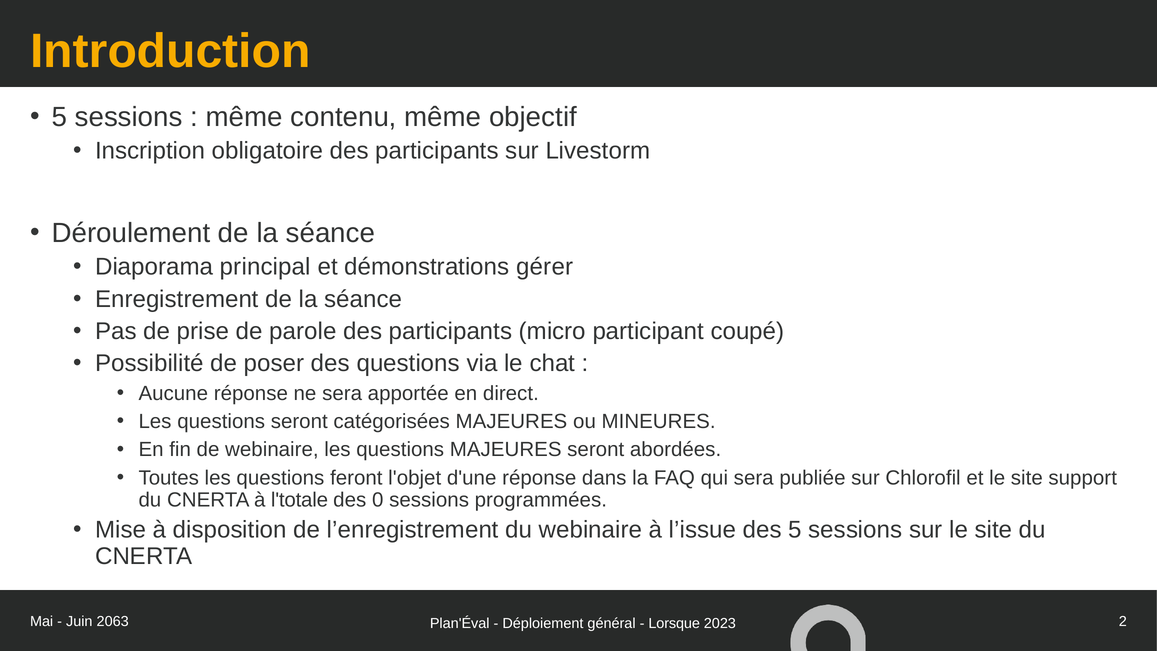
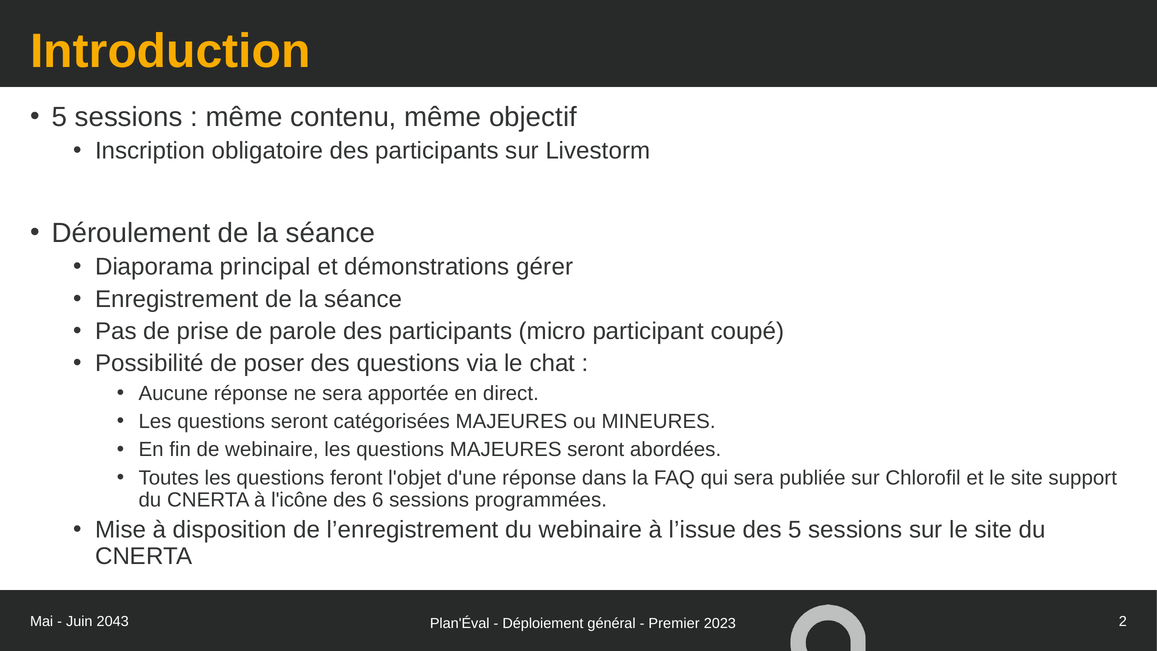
l'totale: l'totale -> l'icône
0: 0 -> 6
2063: 2063 -> 2043
Lorsque: Lorsque -> Premier
